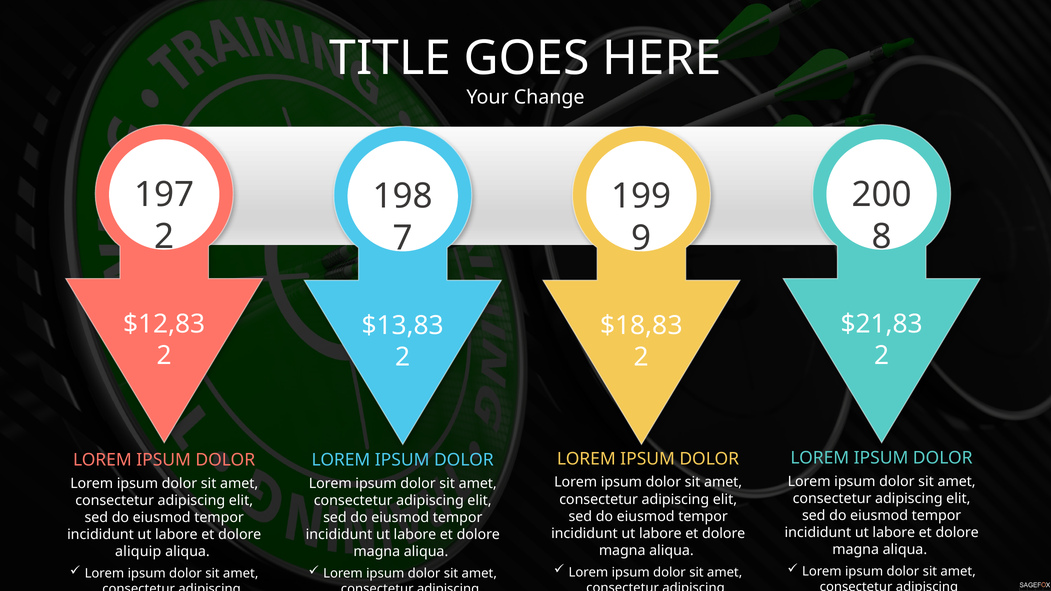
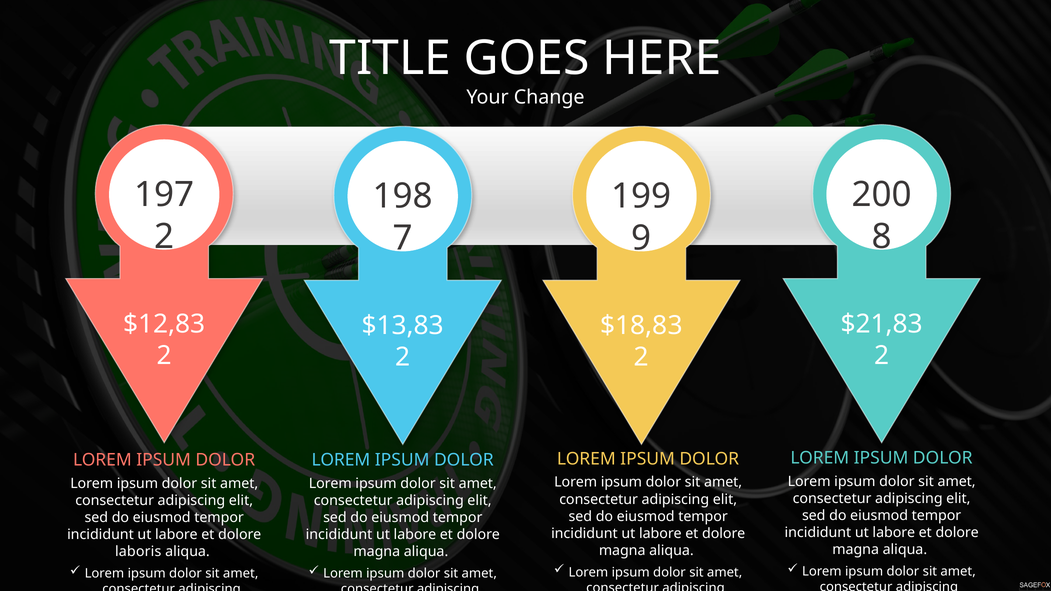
aliquip: aliquip -> laboris
